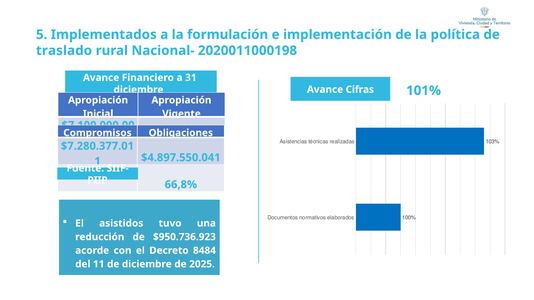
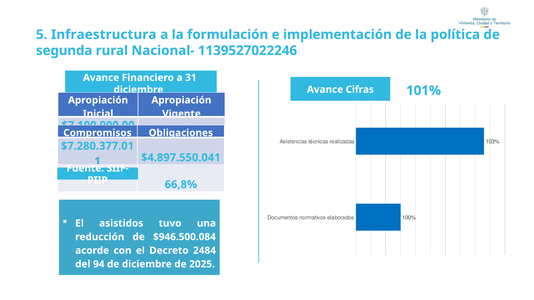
Implementados: Implementados -> Infraestructura
traslado: traslado -> segunda
2020011000198: 2020011000198 -> 1139527022246
$950.736.923: $950.736.923 -> $946.500.084
8484: 8484 -> 2484
11: 11 -> 94
